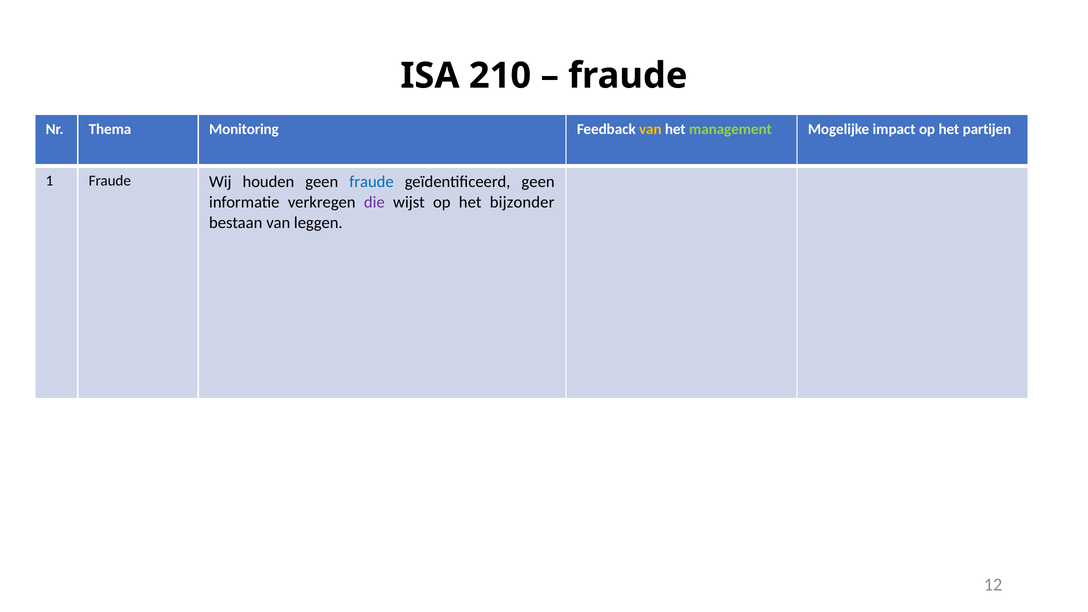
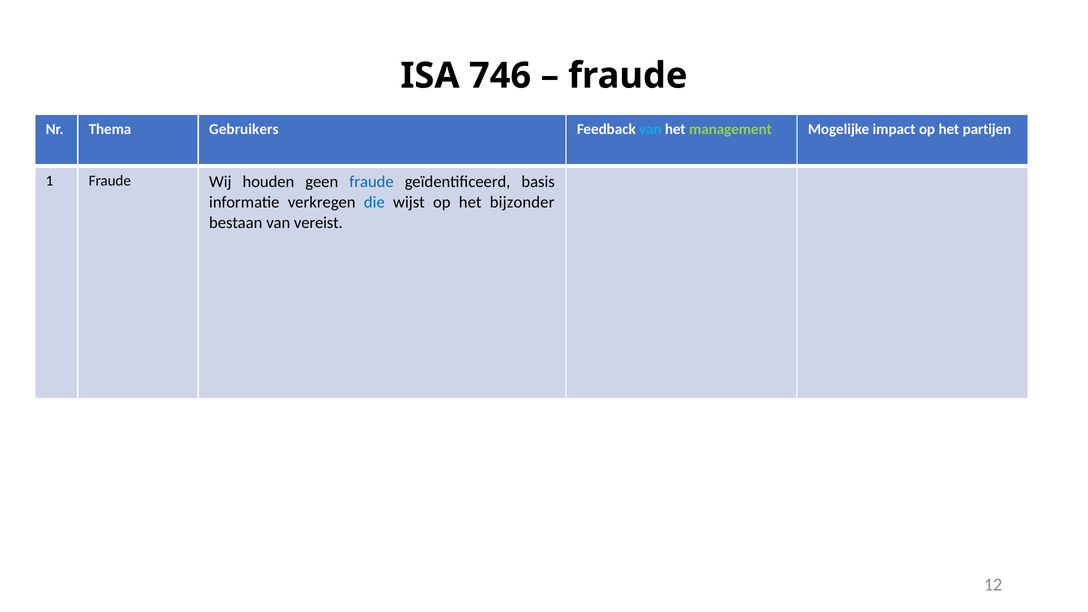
210: 210 -> 746
Monitoring: Monitoring -> Gebruikers
van at (650, 129) colour: yellow -> light blue
geïdentificeerd geen: geen -> basis
die colour: purple -> blue
leggen: leggen -> vereist
